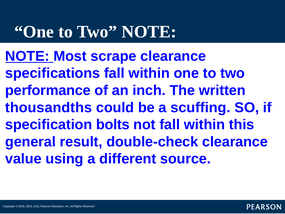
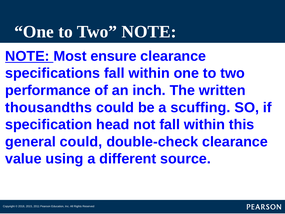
scrape: scrape -> ensure
bolts: bolts -> head
general result: result -> could
